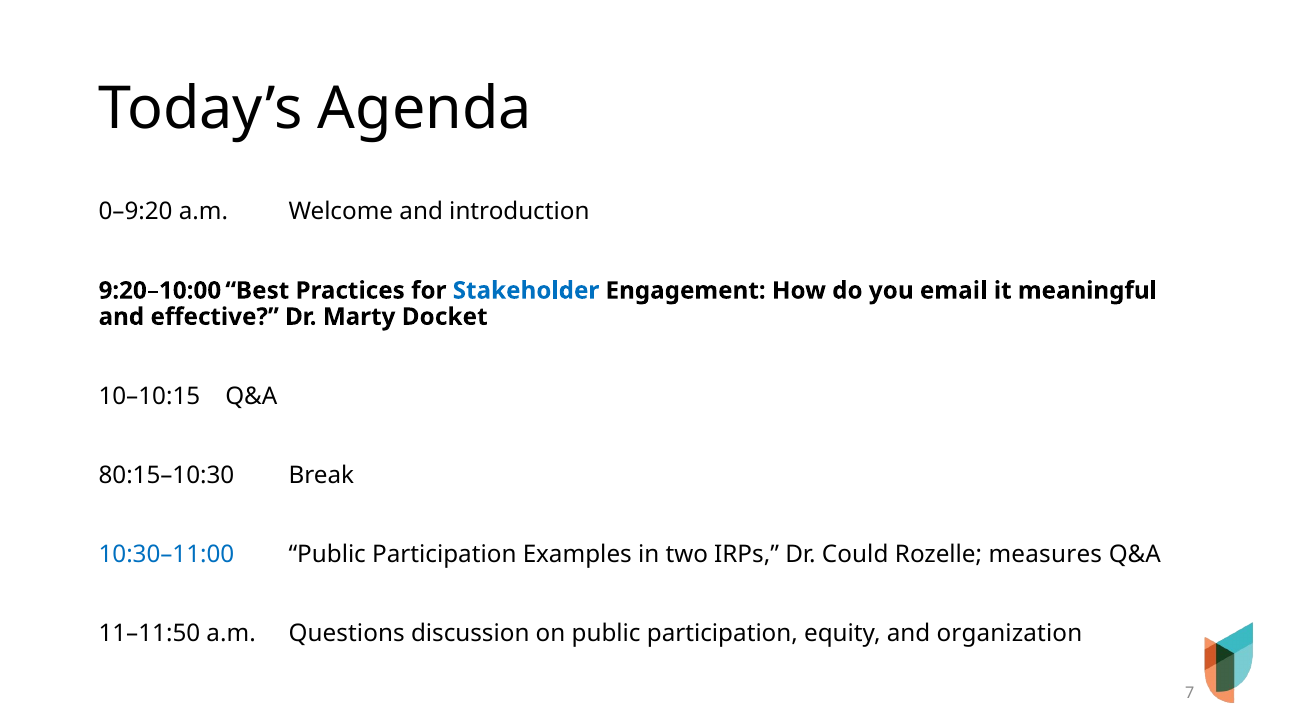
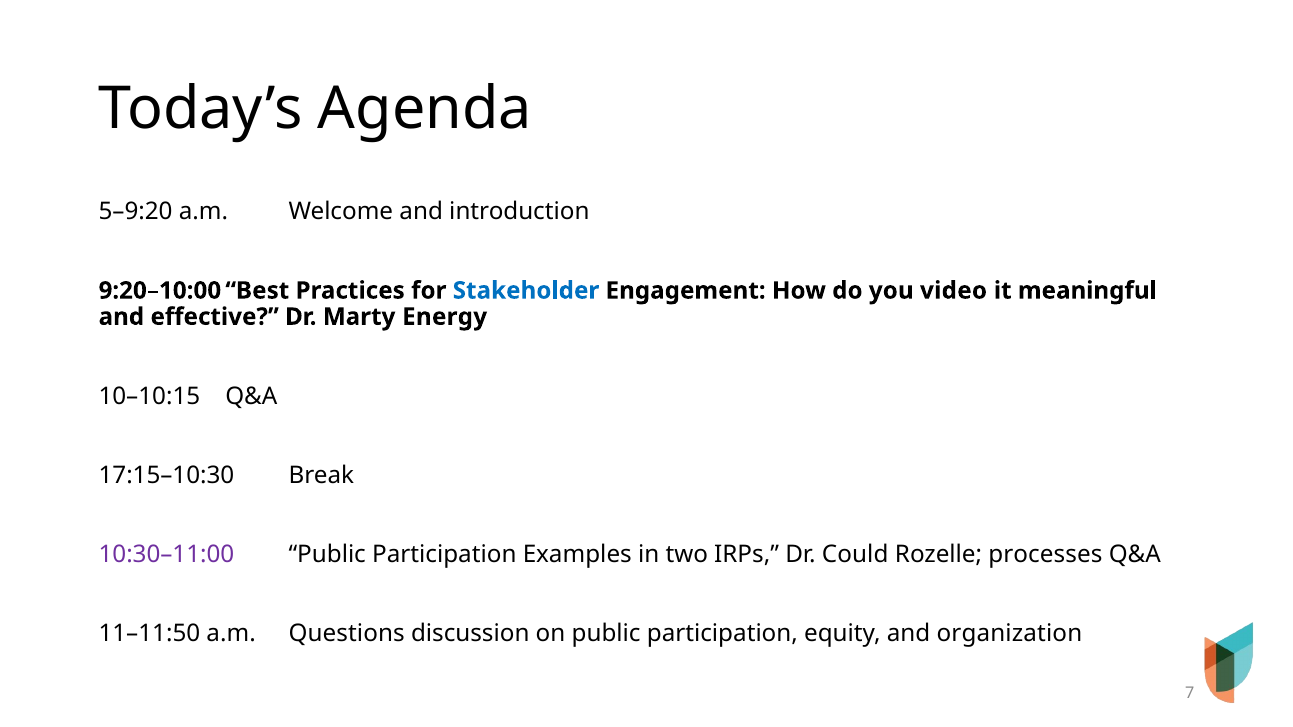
0–9:20: 0–9:20 -> 5–9:20
email: email -> video
Docket: Docket -> Energy
80:15–10:30: 80:15–10:30 -> 17:15–10:30
10:30–11:00 colour: blue -> purple
measures: measures -> processes
